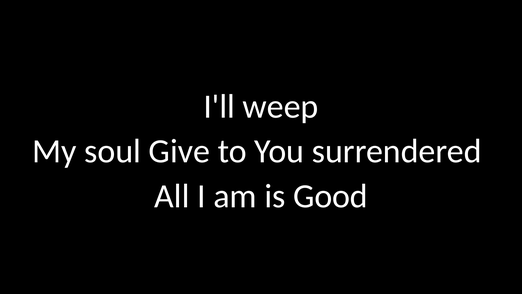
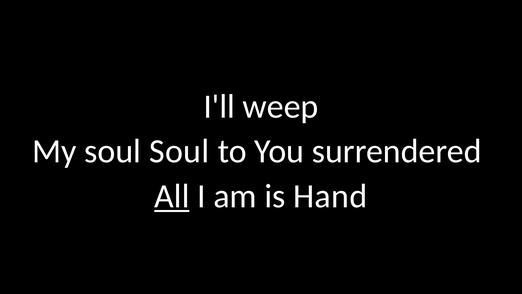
soul Give: Give -> Soul
All underline: none -> present
Good: Good -> Hand
